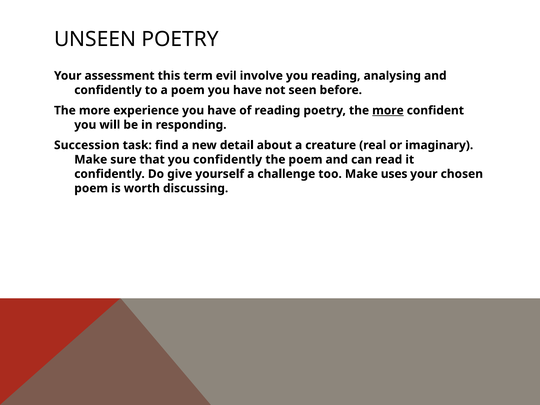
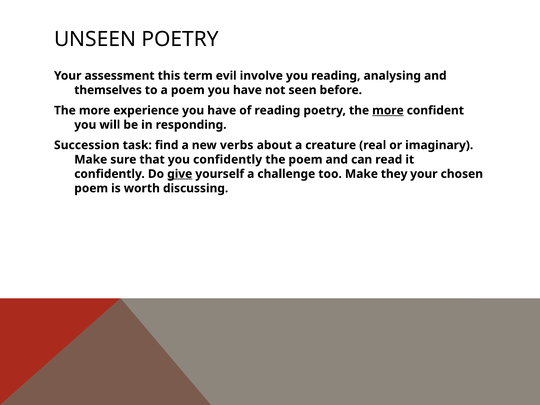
confidently at (108, 90): confidently -> themselves
detail: detail -> verbs
give underline: none -> present
uses: uses -> they
